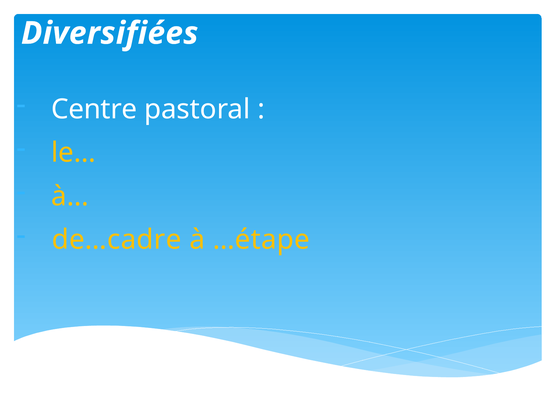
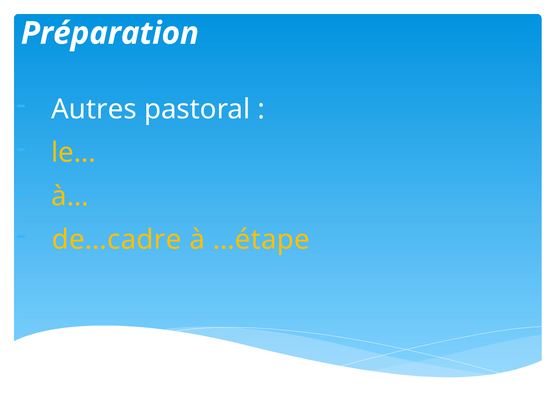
Diversifiées: Diversifiées -> Préparation
Centre: Centre -> Autres
